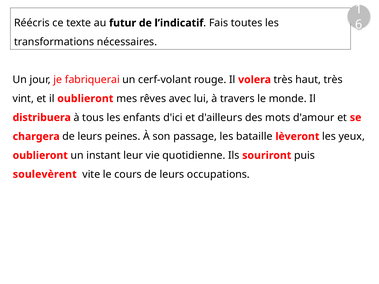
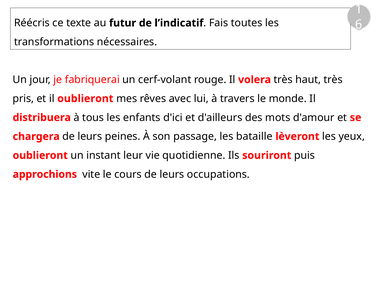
vint: vint -> pris
soulevèrent: soulevèrent -> approchions
